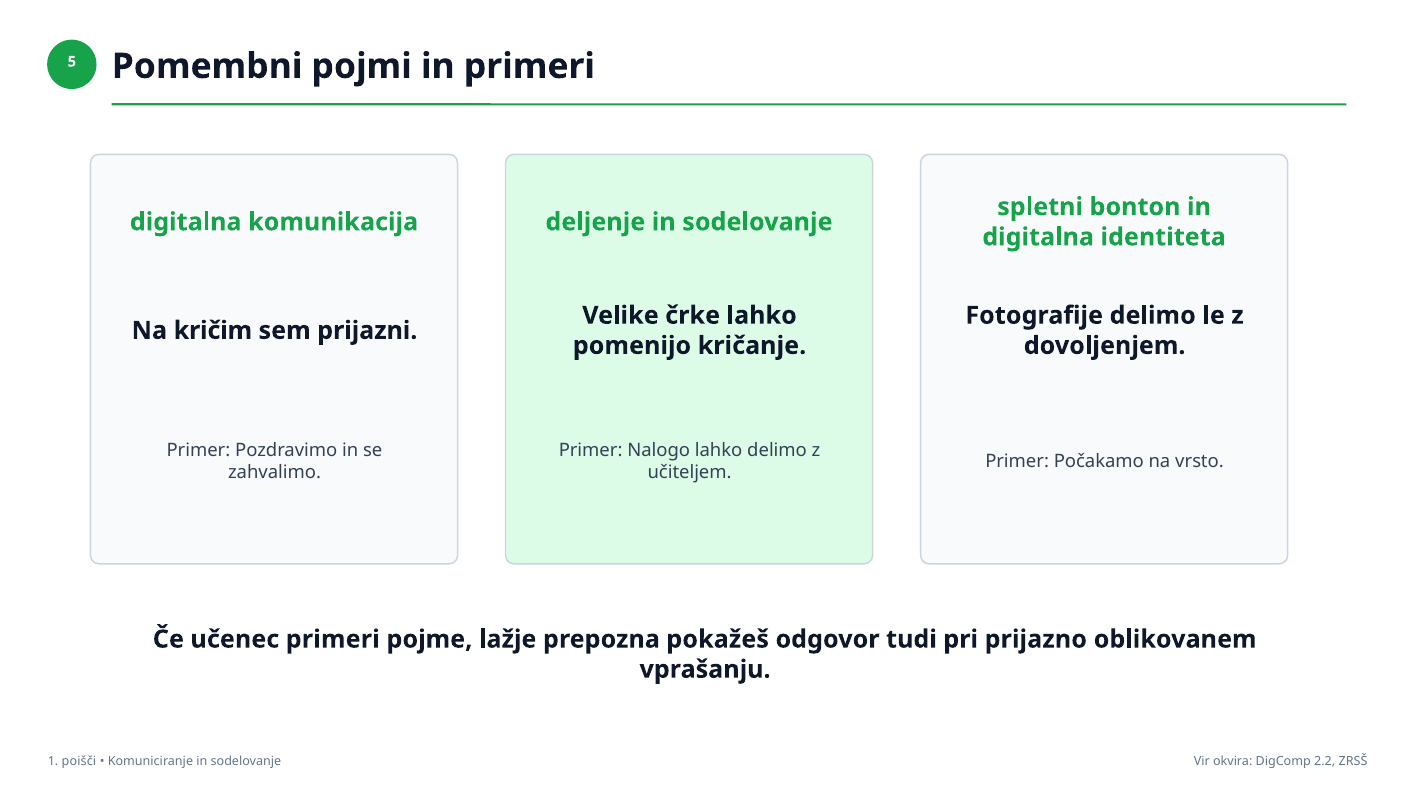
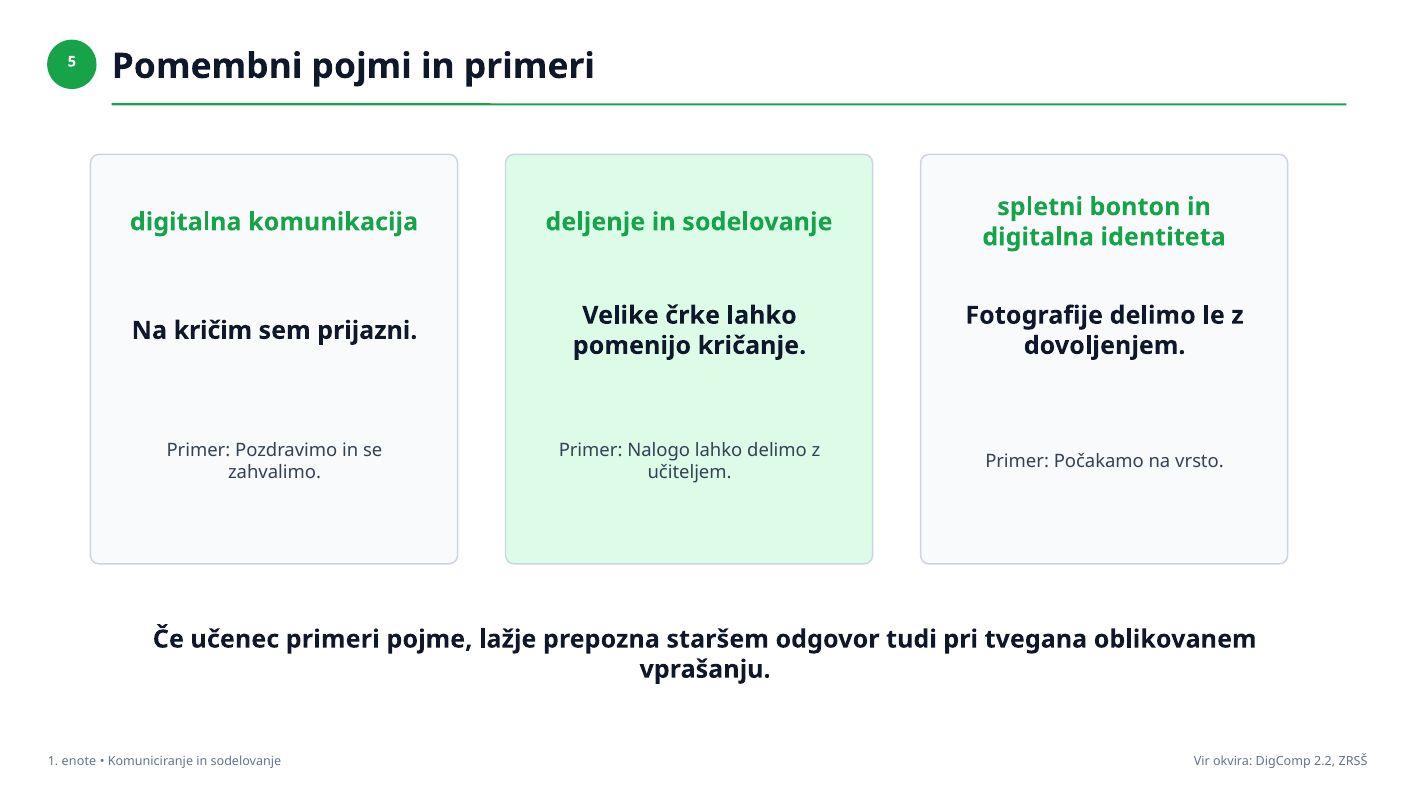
pokažeš: pokažeš -> staršem
prijazno: prijazno -> tvegana
poišči: poišči -> enote
